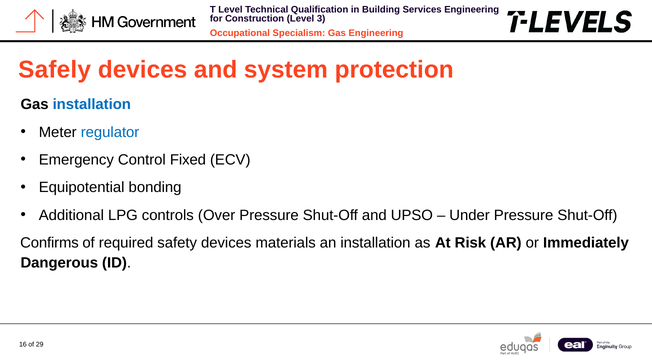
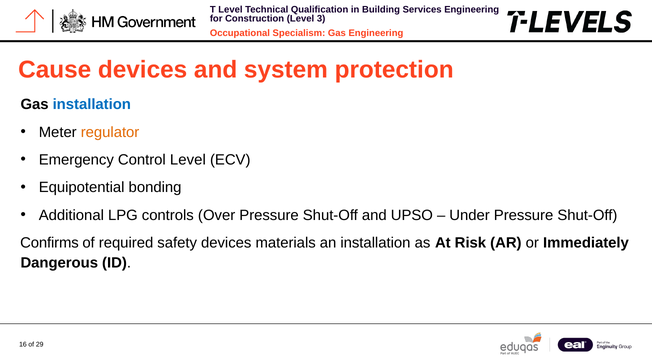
Safely: Safely -> Cause
regulator colour: blue -> orange
Control Fixed: Fixed -> Level
